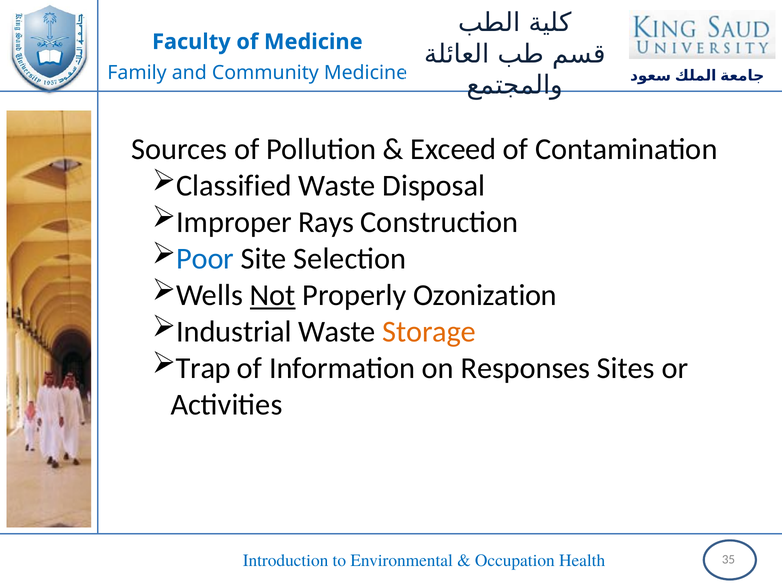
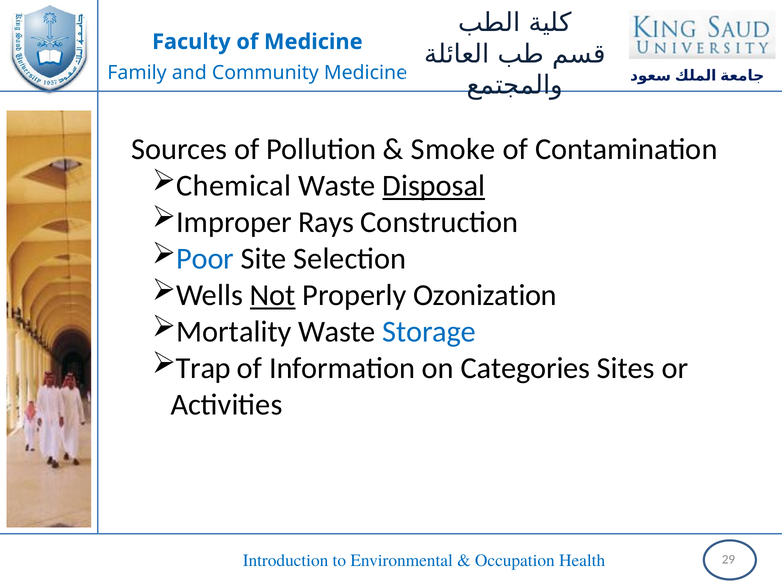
Exceed: Exceed -> Smoke
Classified: Classified -> Chemical
Disposal underline: none -> present
Industrial: Industrial -> Mortality
Storage colour: orange -> blue
Responses: Responses -> Categories
35: 35 -> 29
